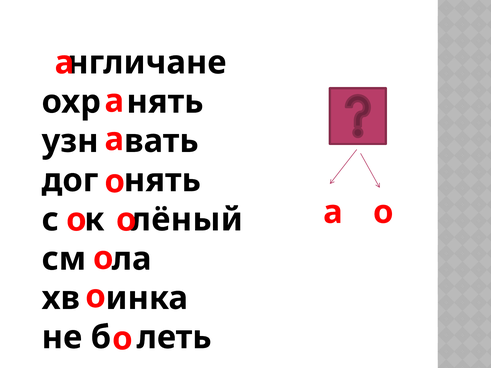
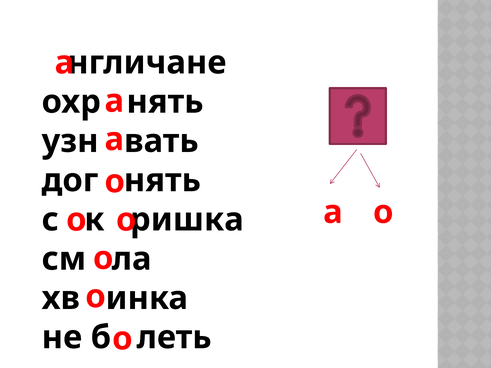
лёный: лёный -> ришка
